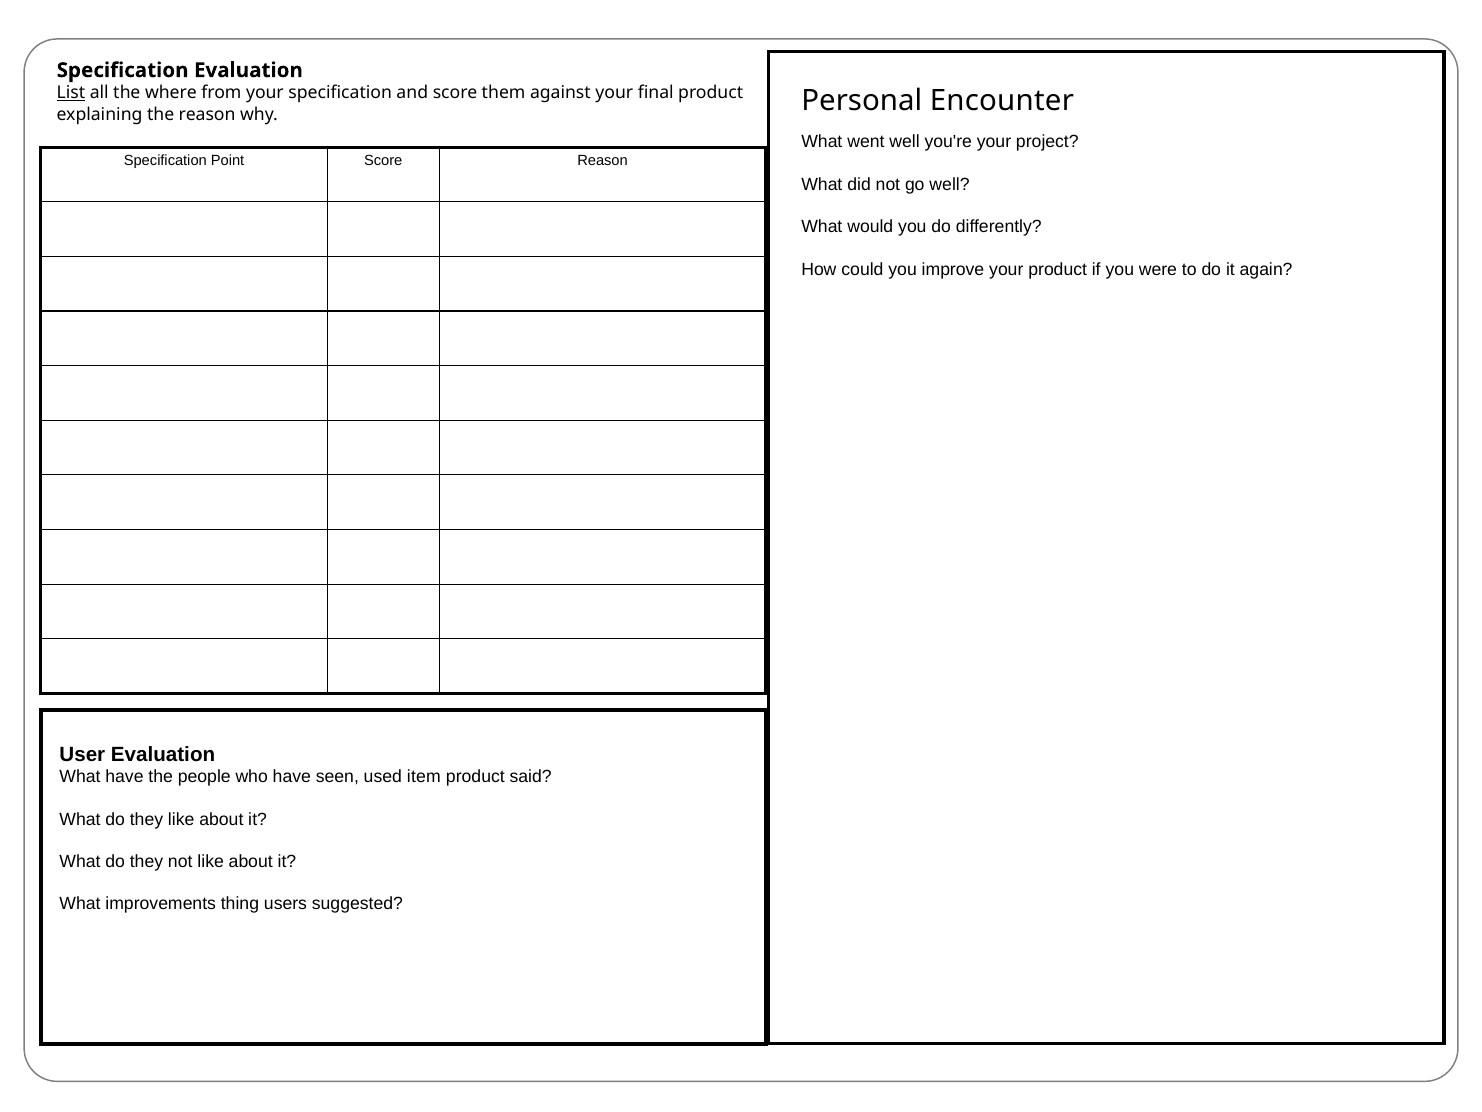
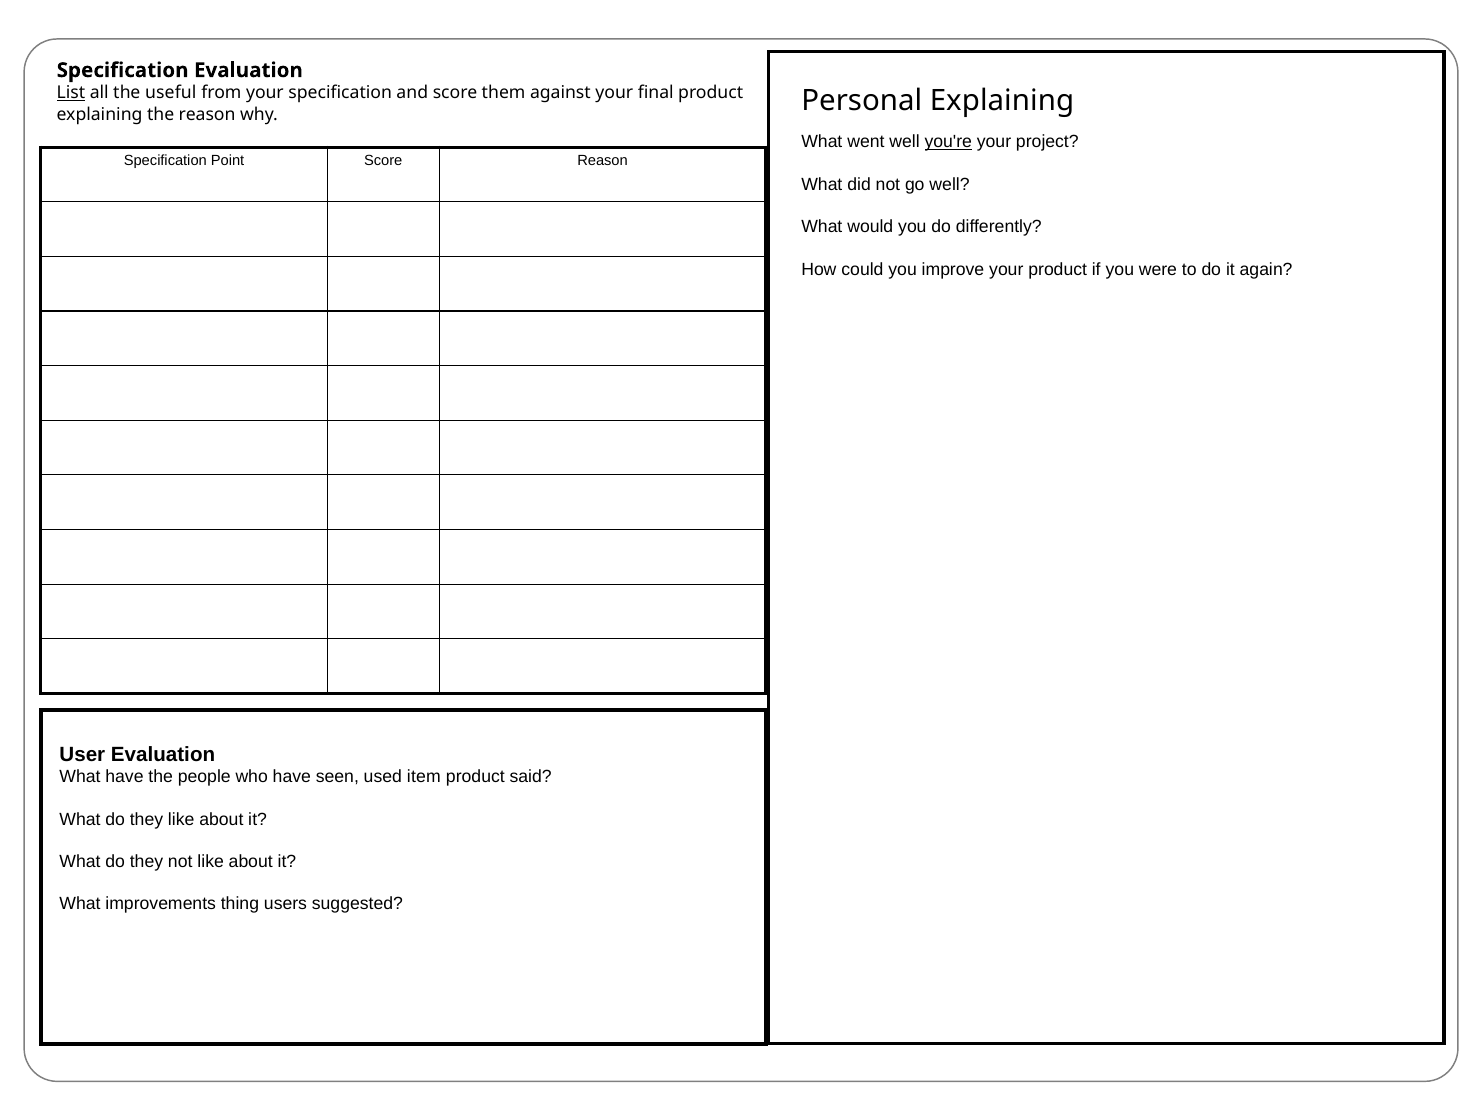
where: where -> useful
Personal Encounter: Encounter -> Explaining
you're underline: none -> present
